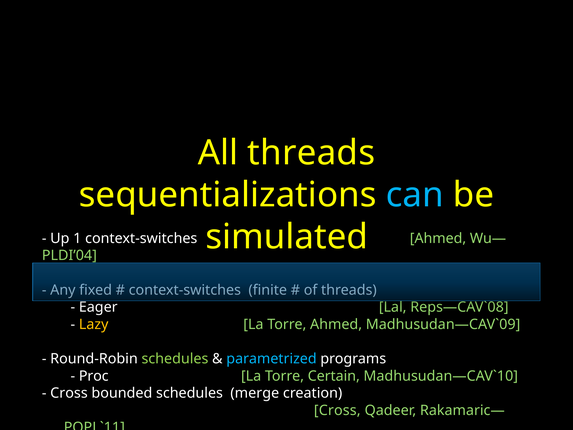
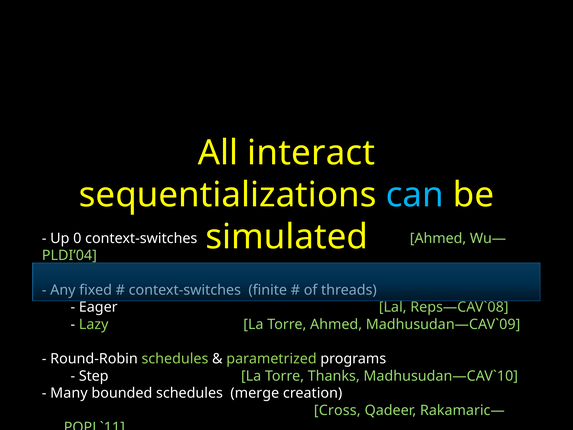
All threads: threads -> interact
1: 1 -> 0
Lazy colour: yellow -> light green
parametrized colour: light blue -> light green
Proc: Proc -> Step
Certain: Certain -> Thanks
Cross at (69, 393): Cross -> Many
